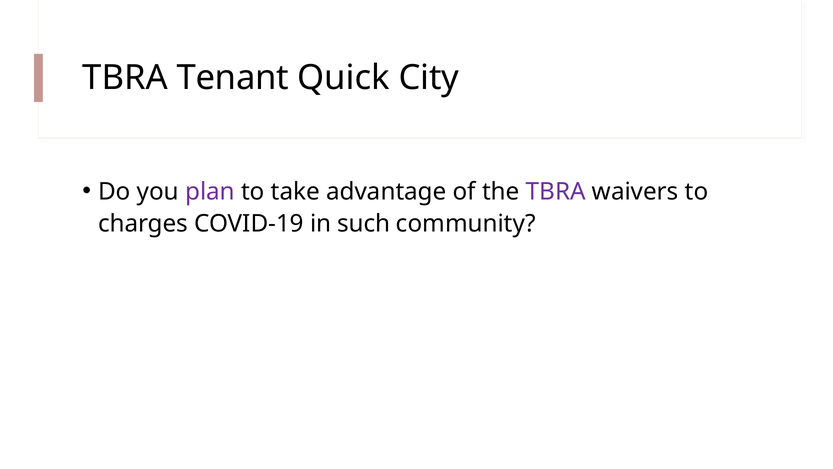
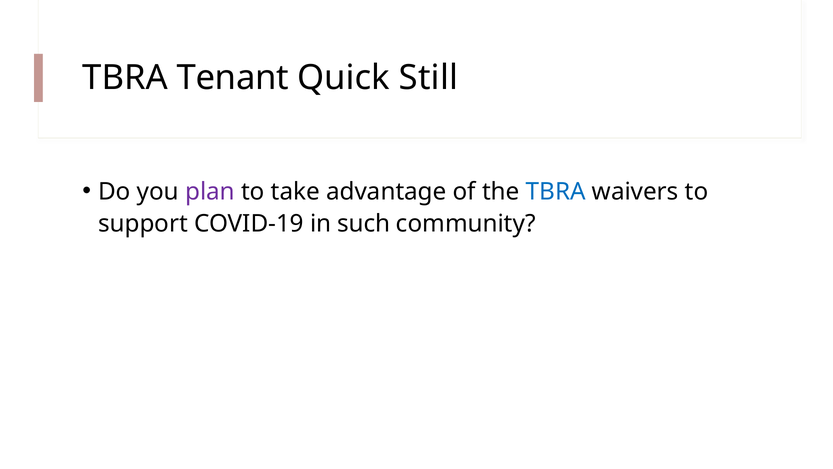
City: City -> Still
TBRA at (556, 192) colour: purple -> blue
charges: charges -> support
